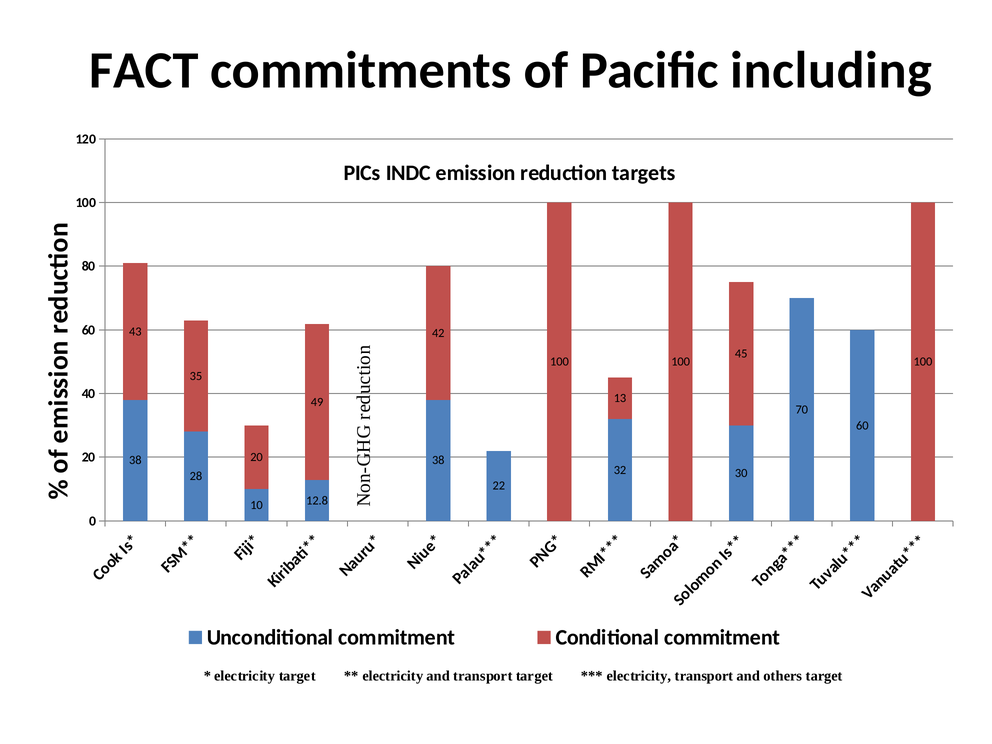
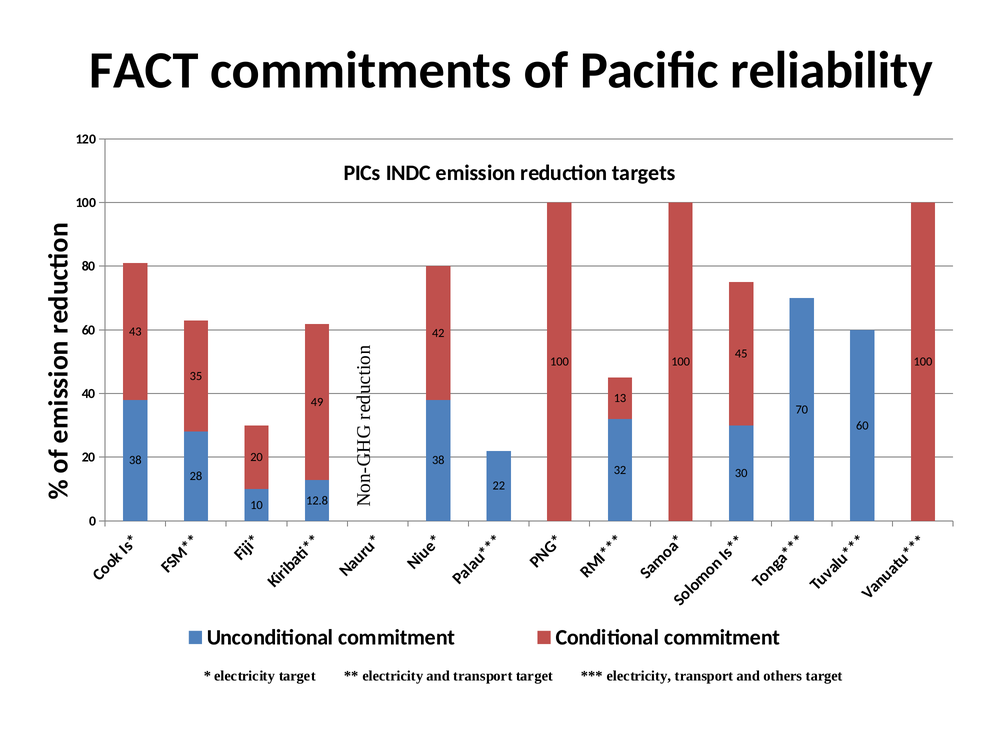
including: including -> reliability
